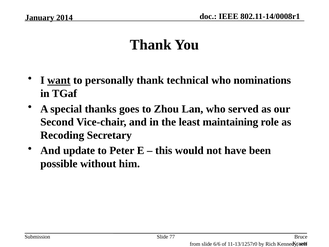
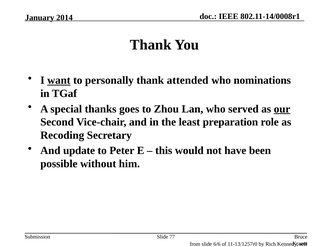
technical: technical -> attended
our underline: none -> present
maintaining: maintaining -> preparation
